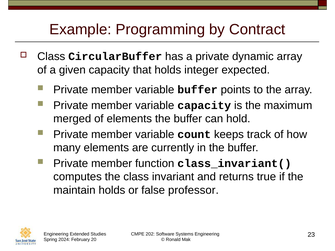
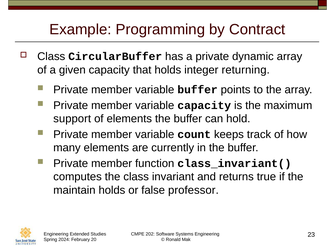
expected: expected -> returning
merged: merged -> support
